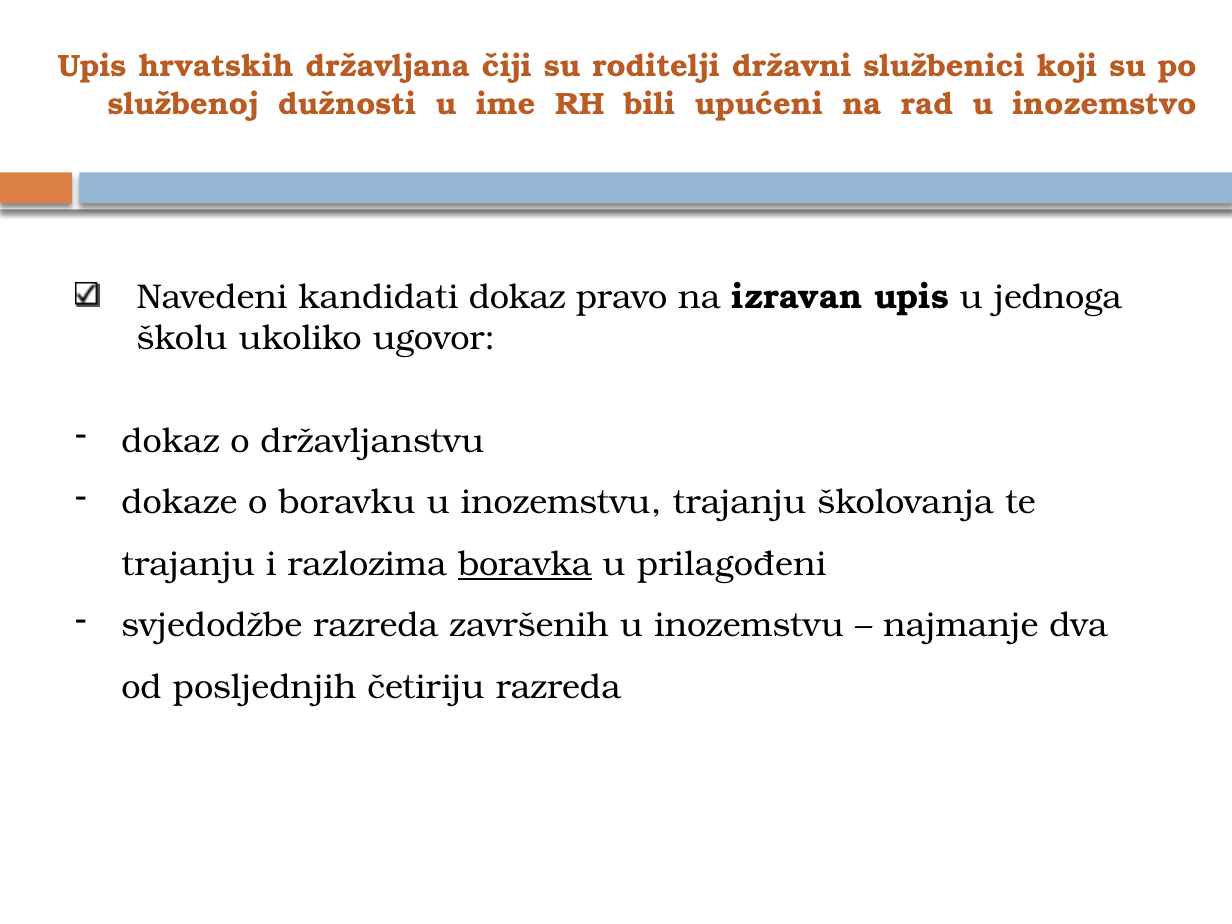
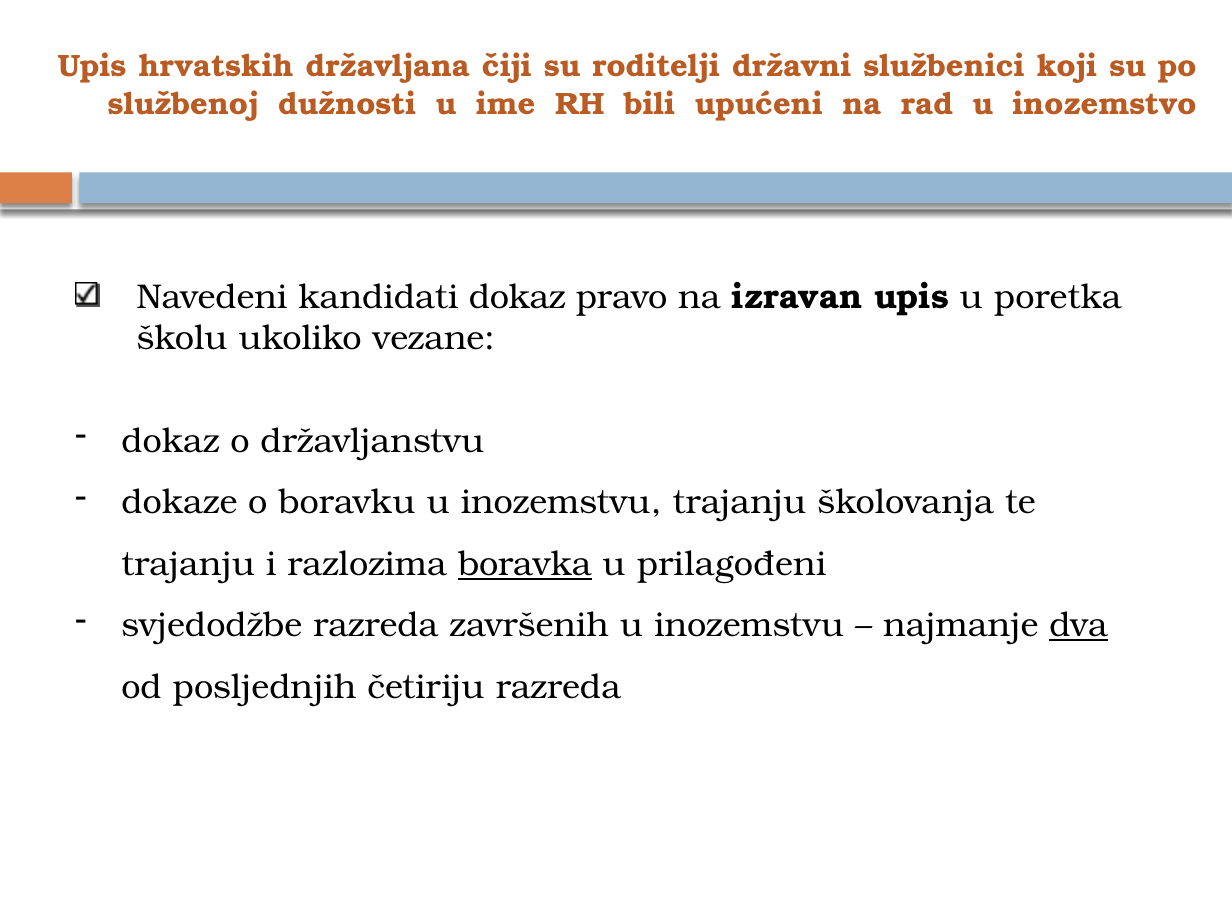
jednoga: jednoga -> poretka
ugovor: ugovor -> vezane
dva underline: none -> present
